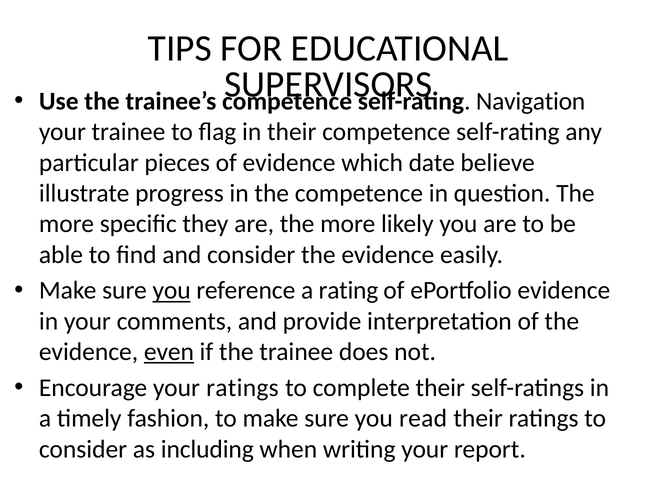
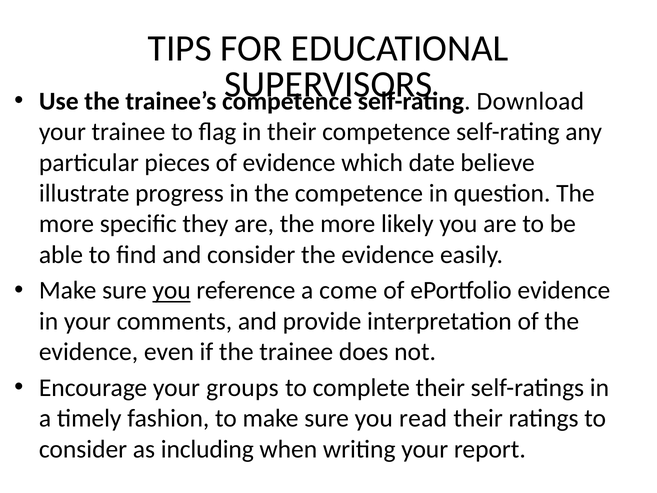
Navigation: Navigation -> Download
rating: rating -> come
even underline: present -> none
your ratings: ratings -> groups
